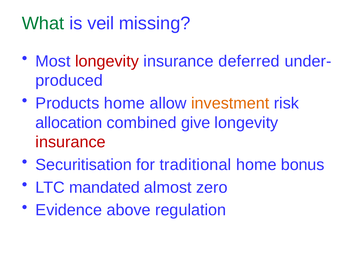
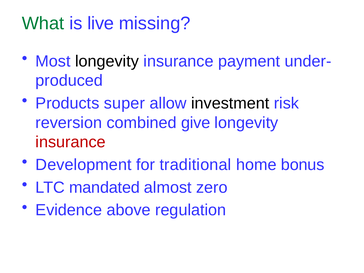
veil: veil -> live
longevity at (107, 61) colour: red -> black
deferred: deferred -> payment
Products home: home -> super
investment colour: orange -> black
allocation: allocation -> reversion
Securitisation: Securitisation -> Development
